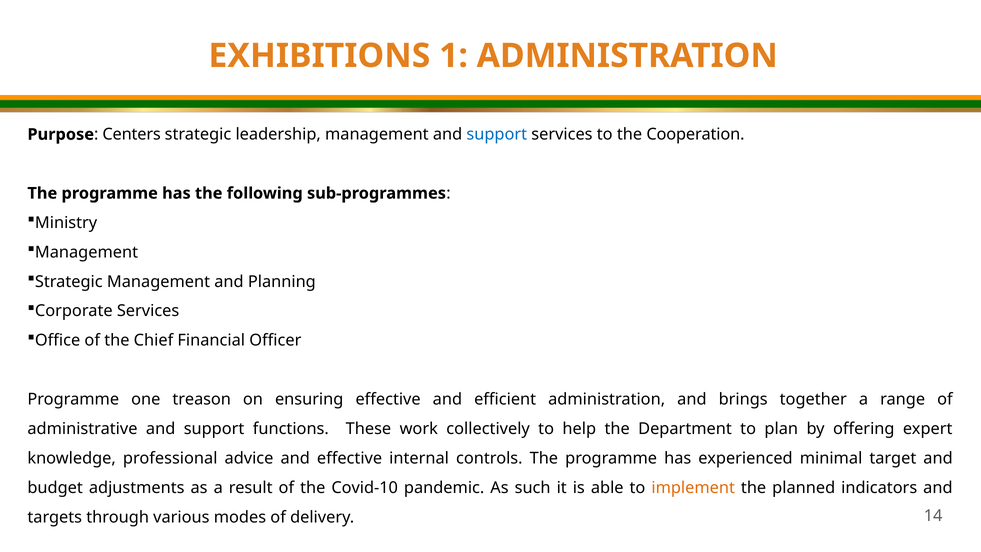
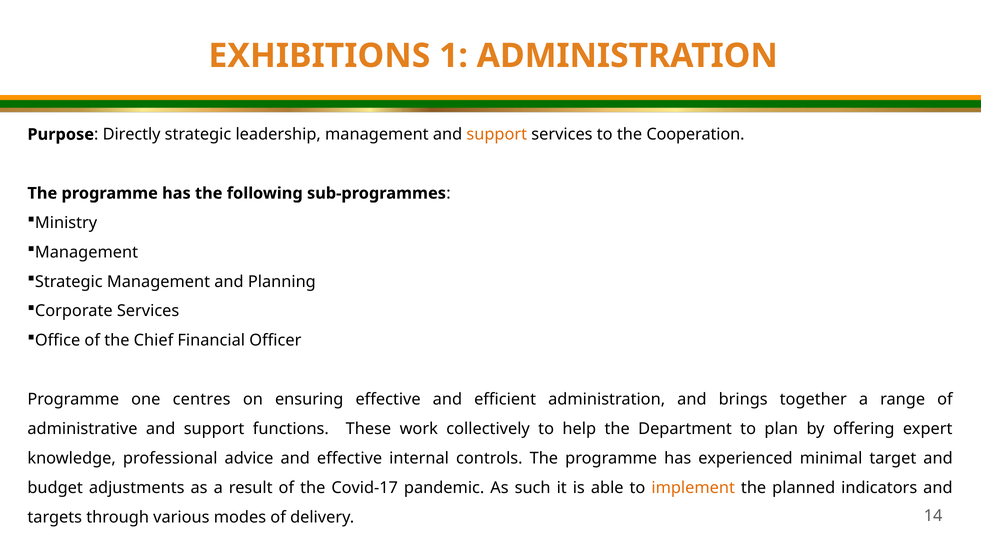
Centers: Centers -> Directly
support at (497, 134) colour: blue -> orange
treason: treason -> centres
Covid-10: Covid-10 -> Covid-17
